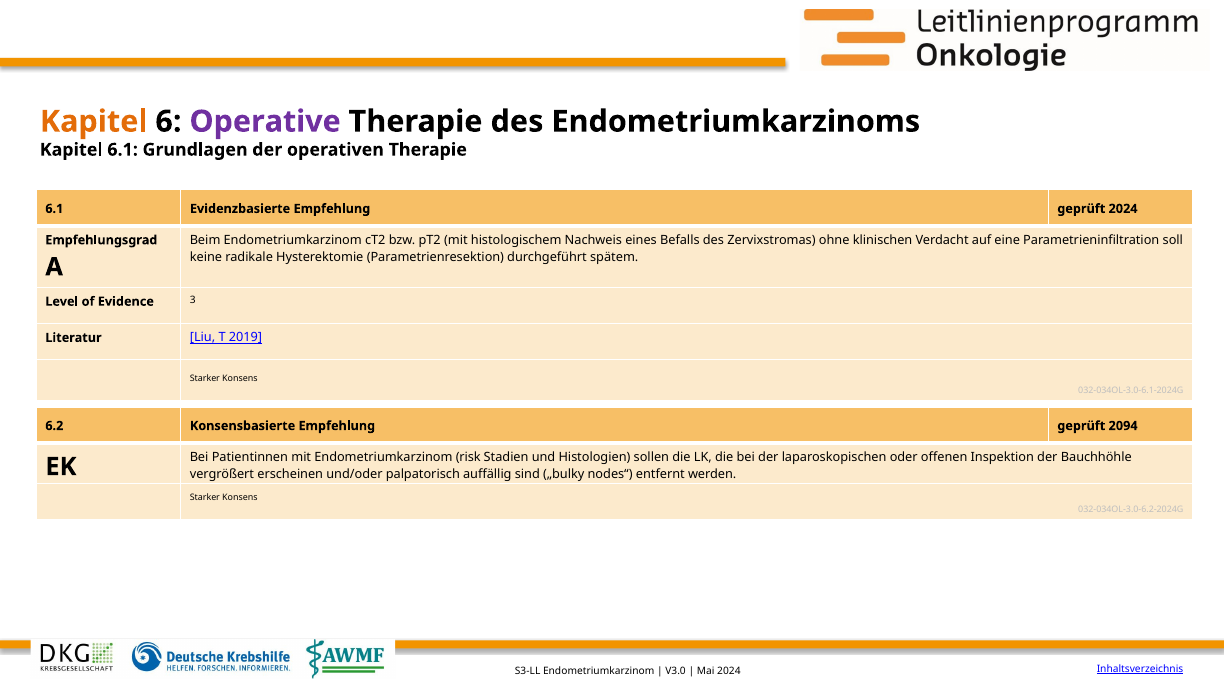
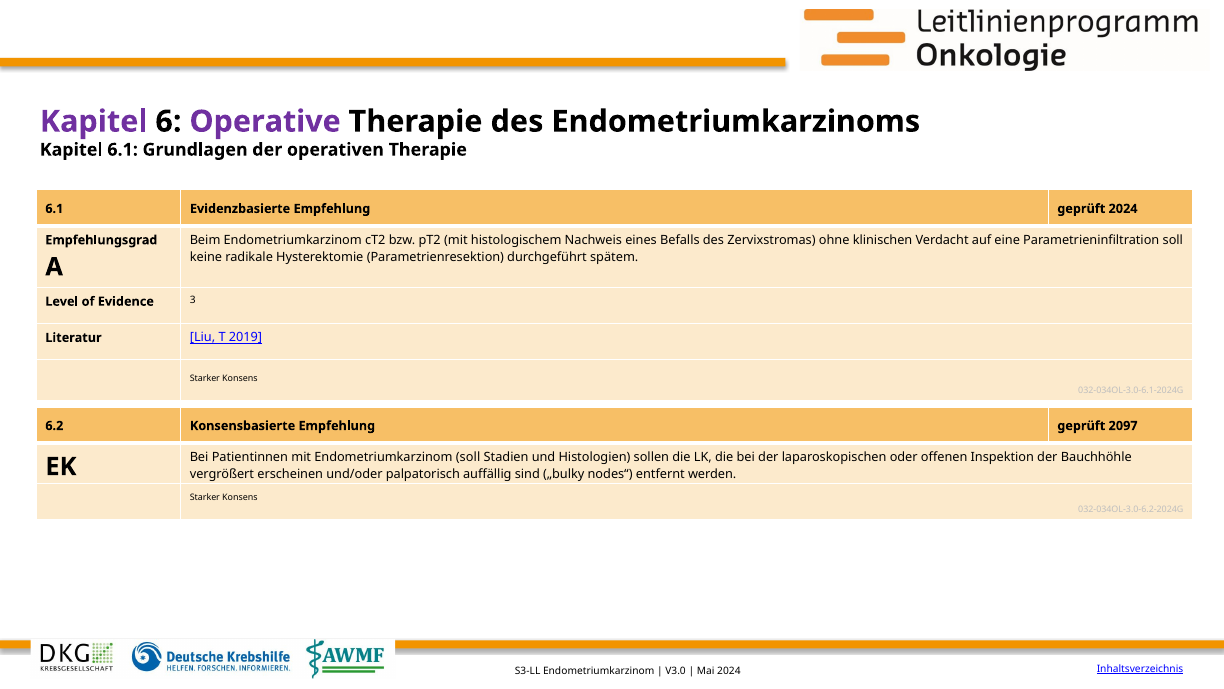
Kapitel at (94, 121) colour: orange -> purple
2094: 2094 -> 2097
Endometriumkarzinom risk: risk -> soll
